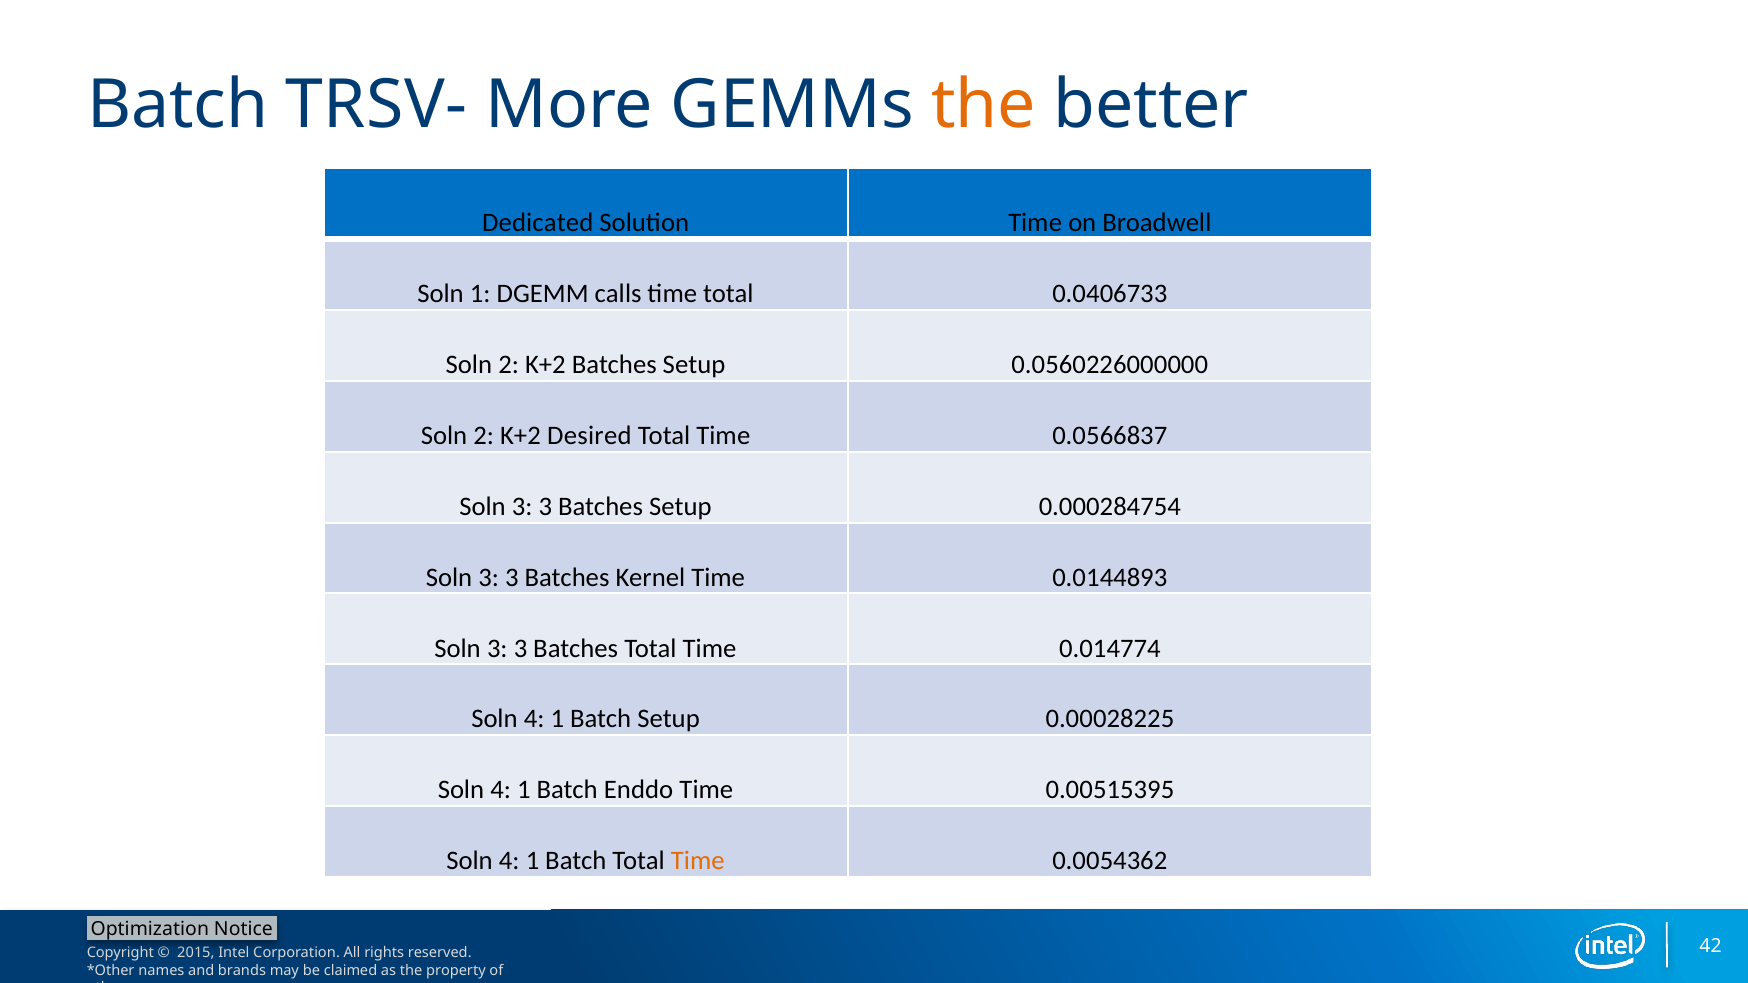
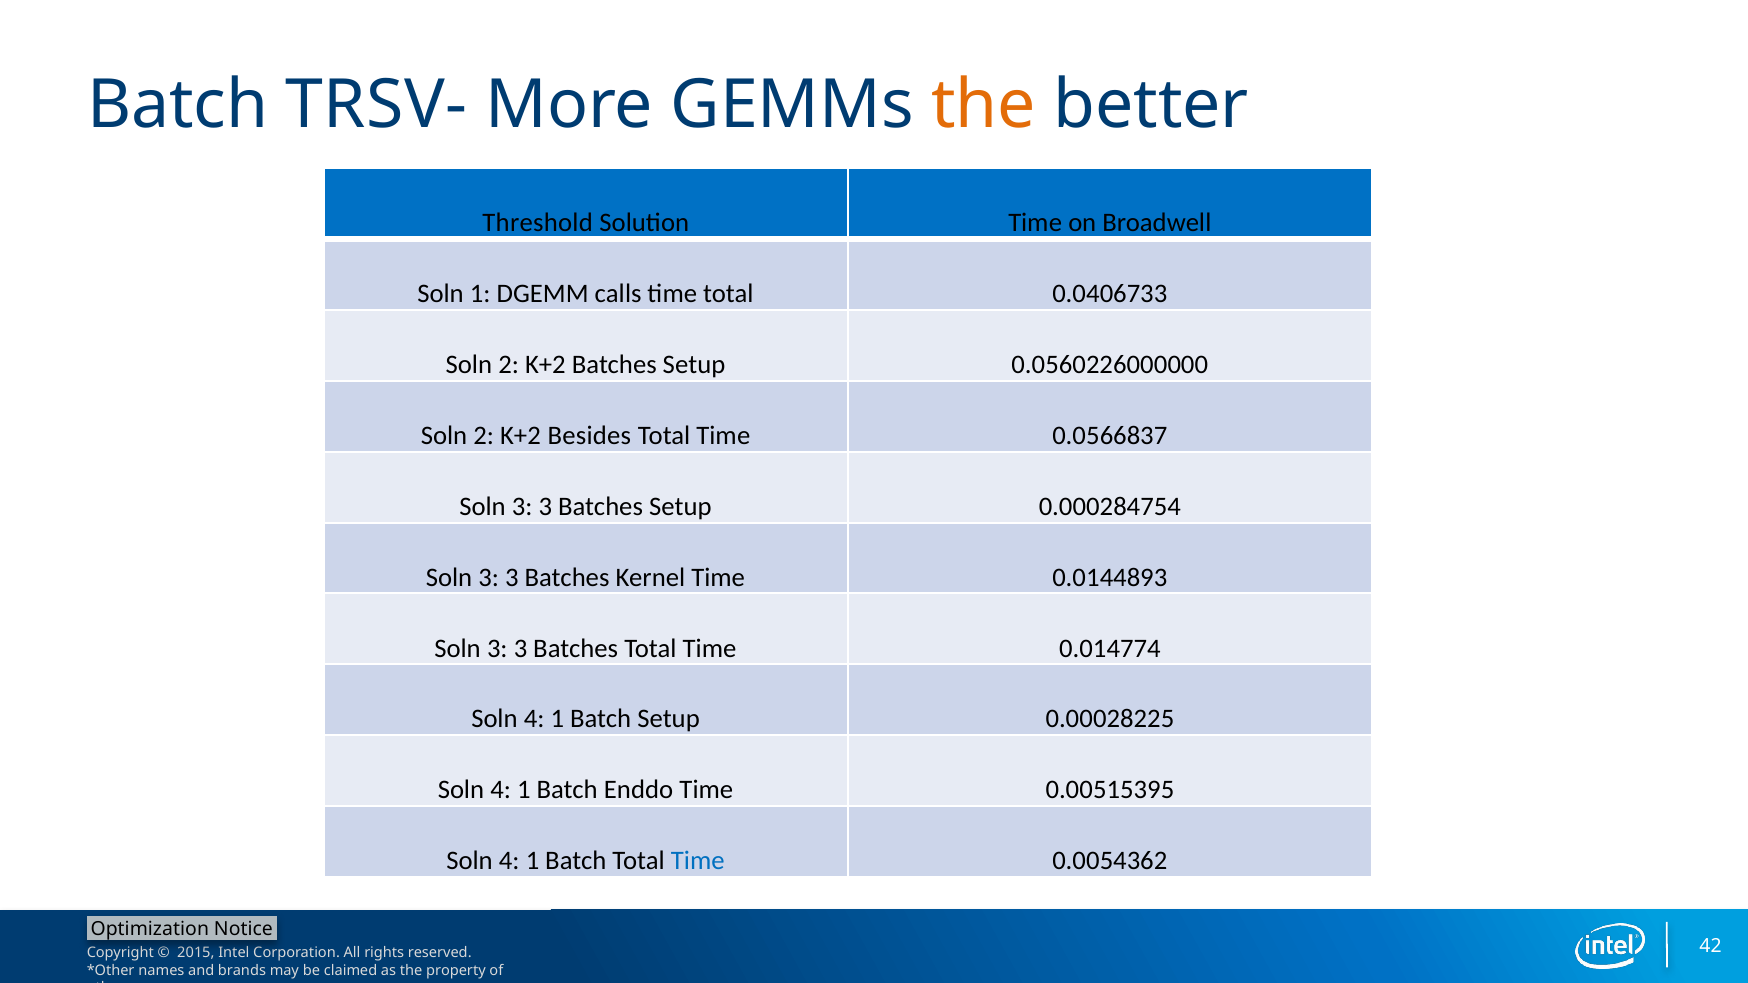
Dedicated: Dedicated -> Threshold
Desired: Desired -> Besides
Time at (698, 861) colour: orange -> blue
